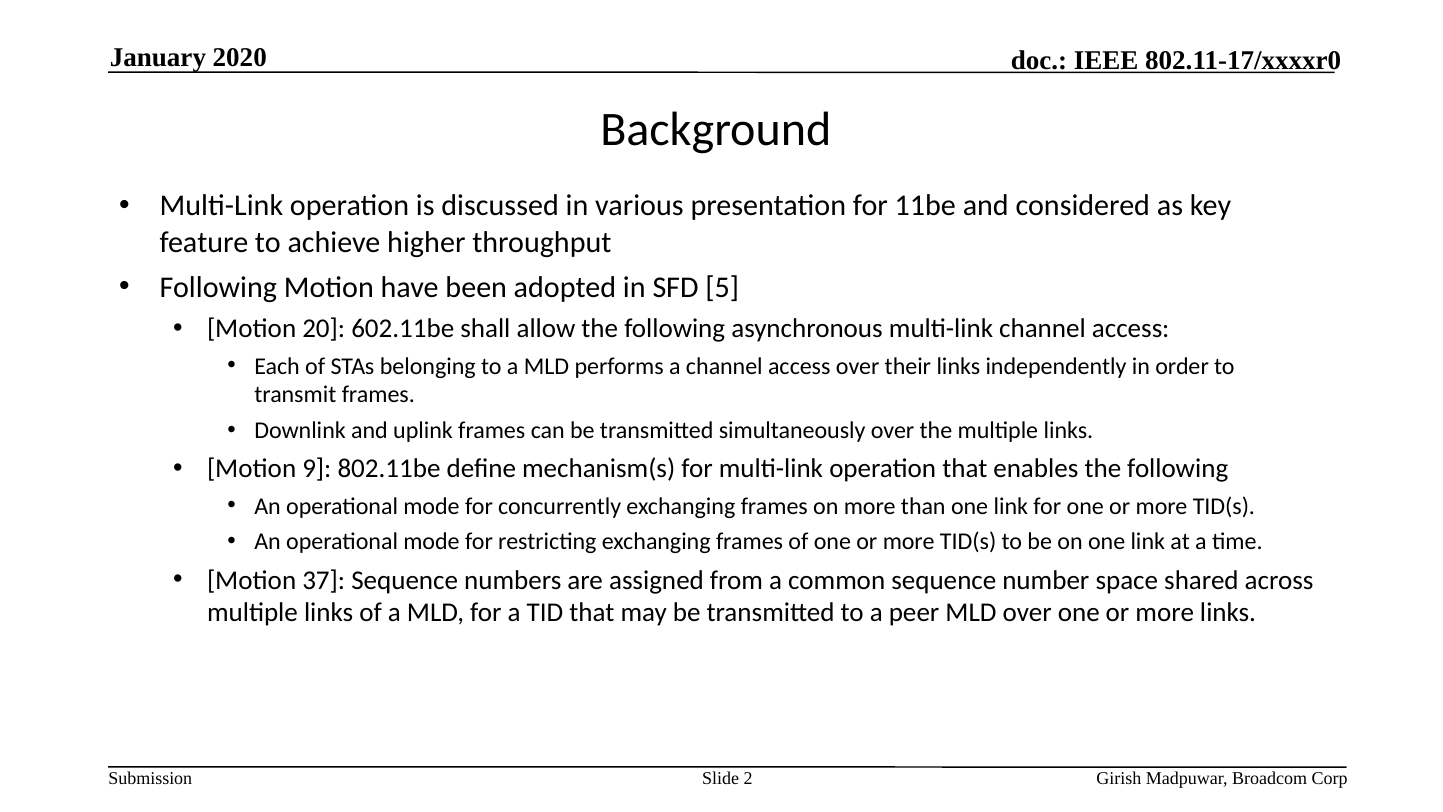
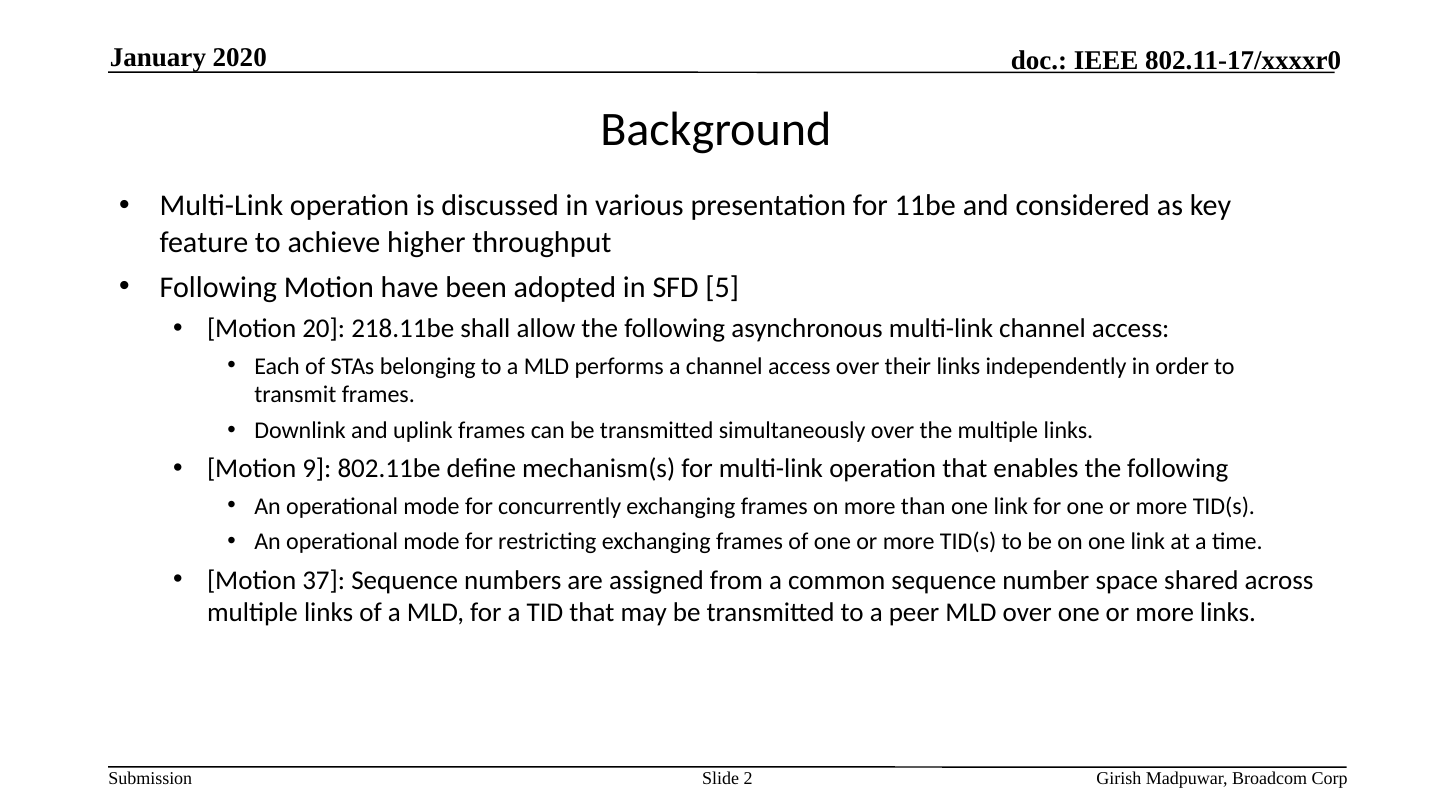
602.11be: 602.11be -> 218.11be
